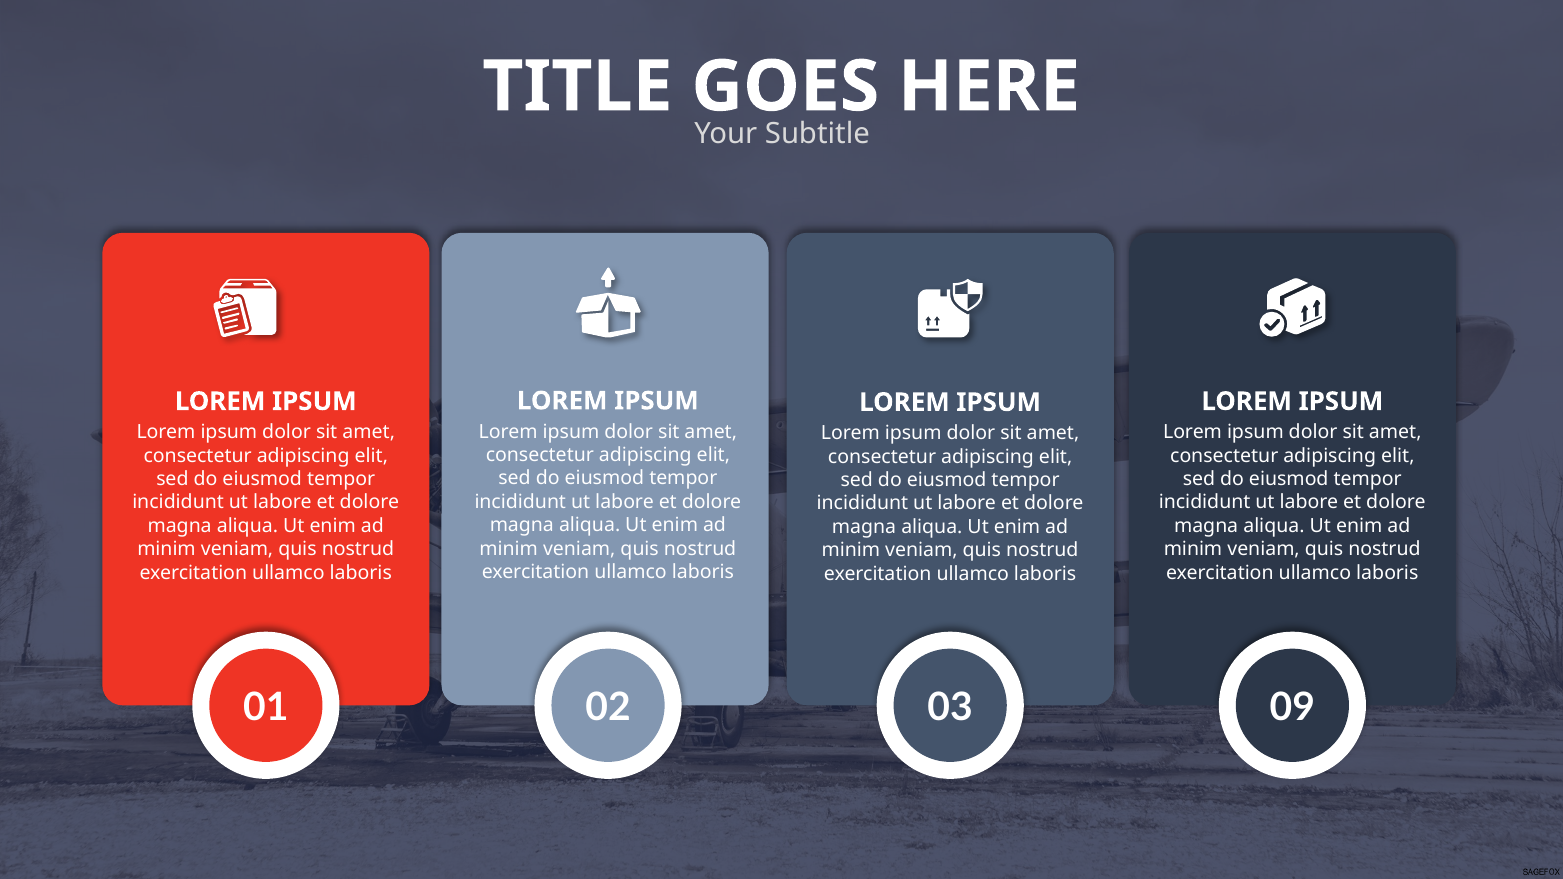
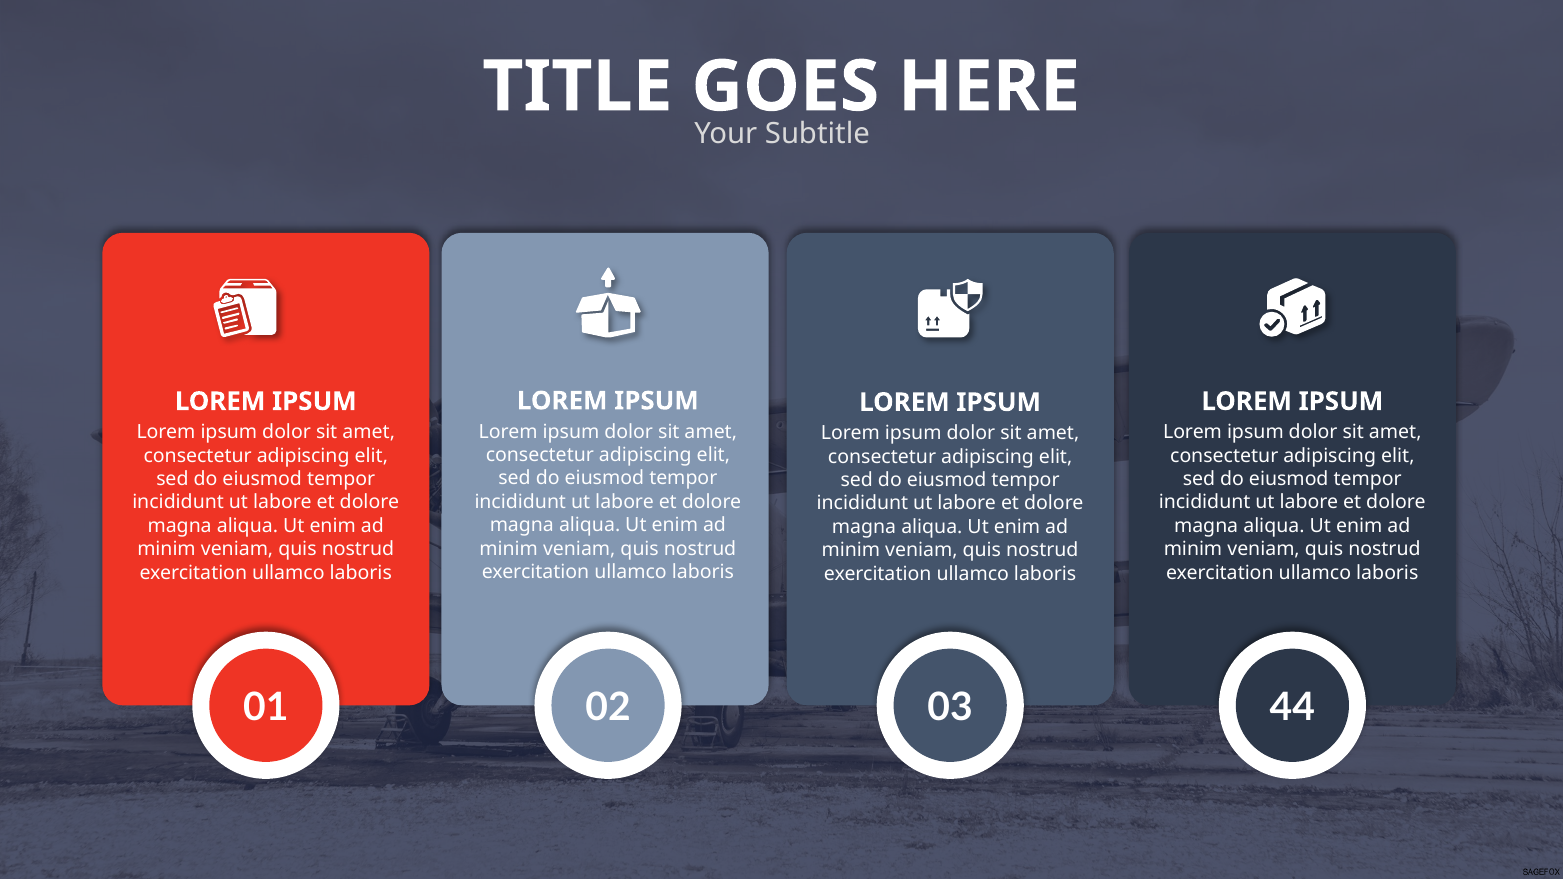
09: 09 -> 44
